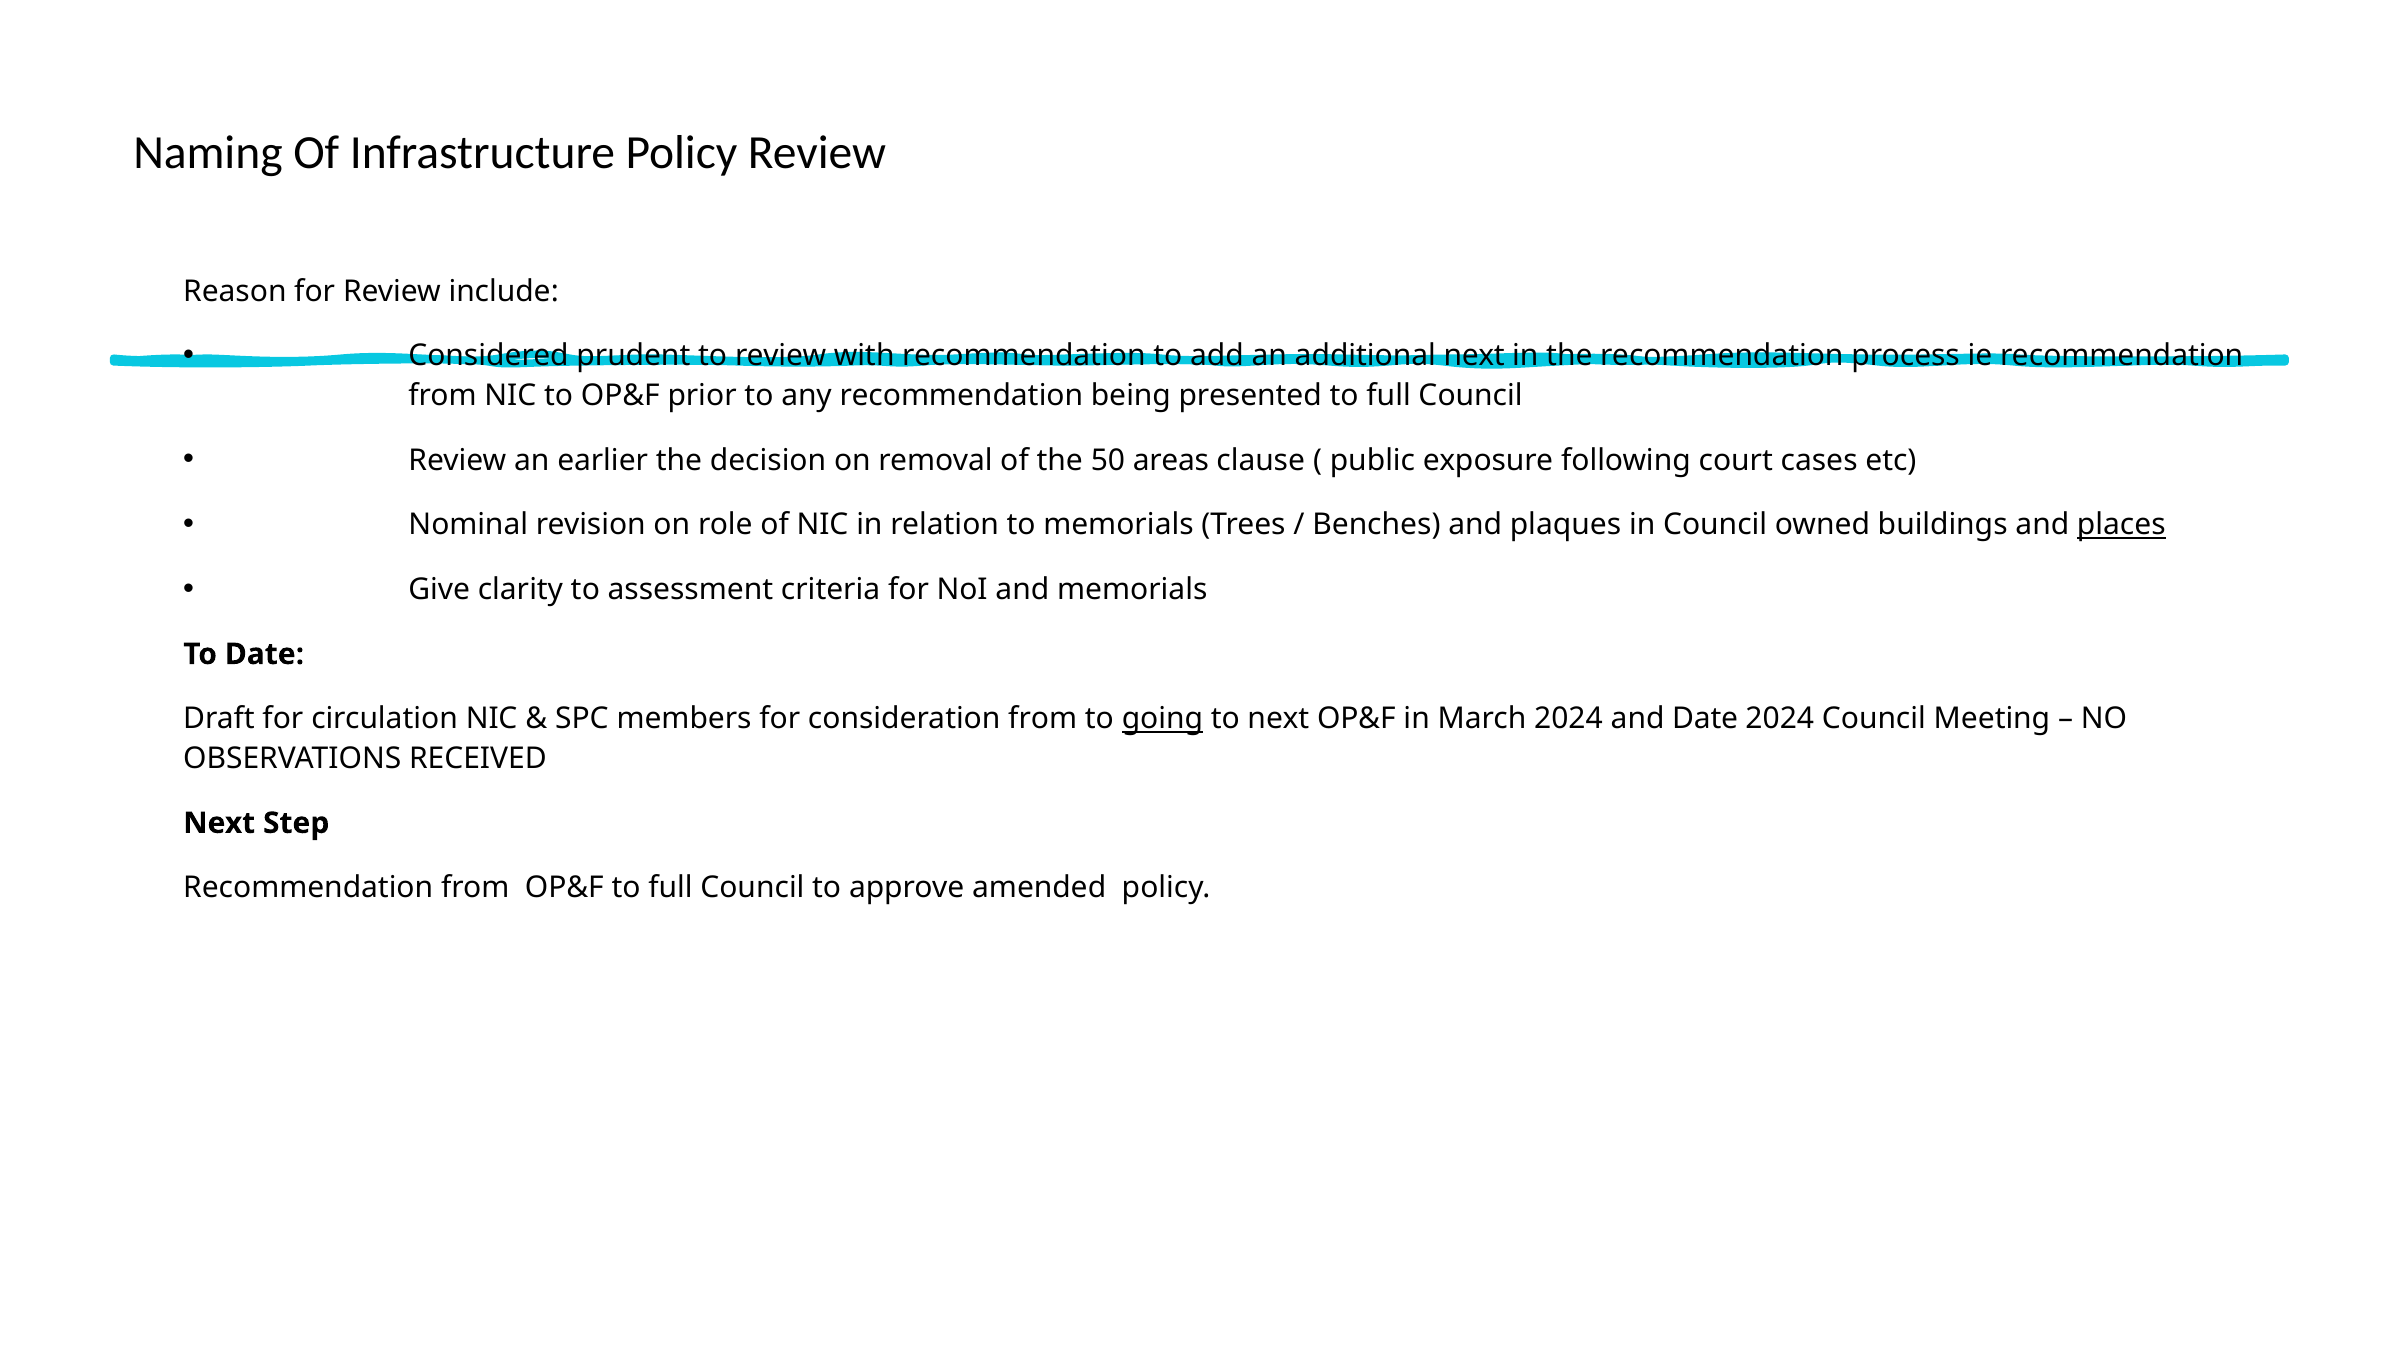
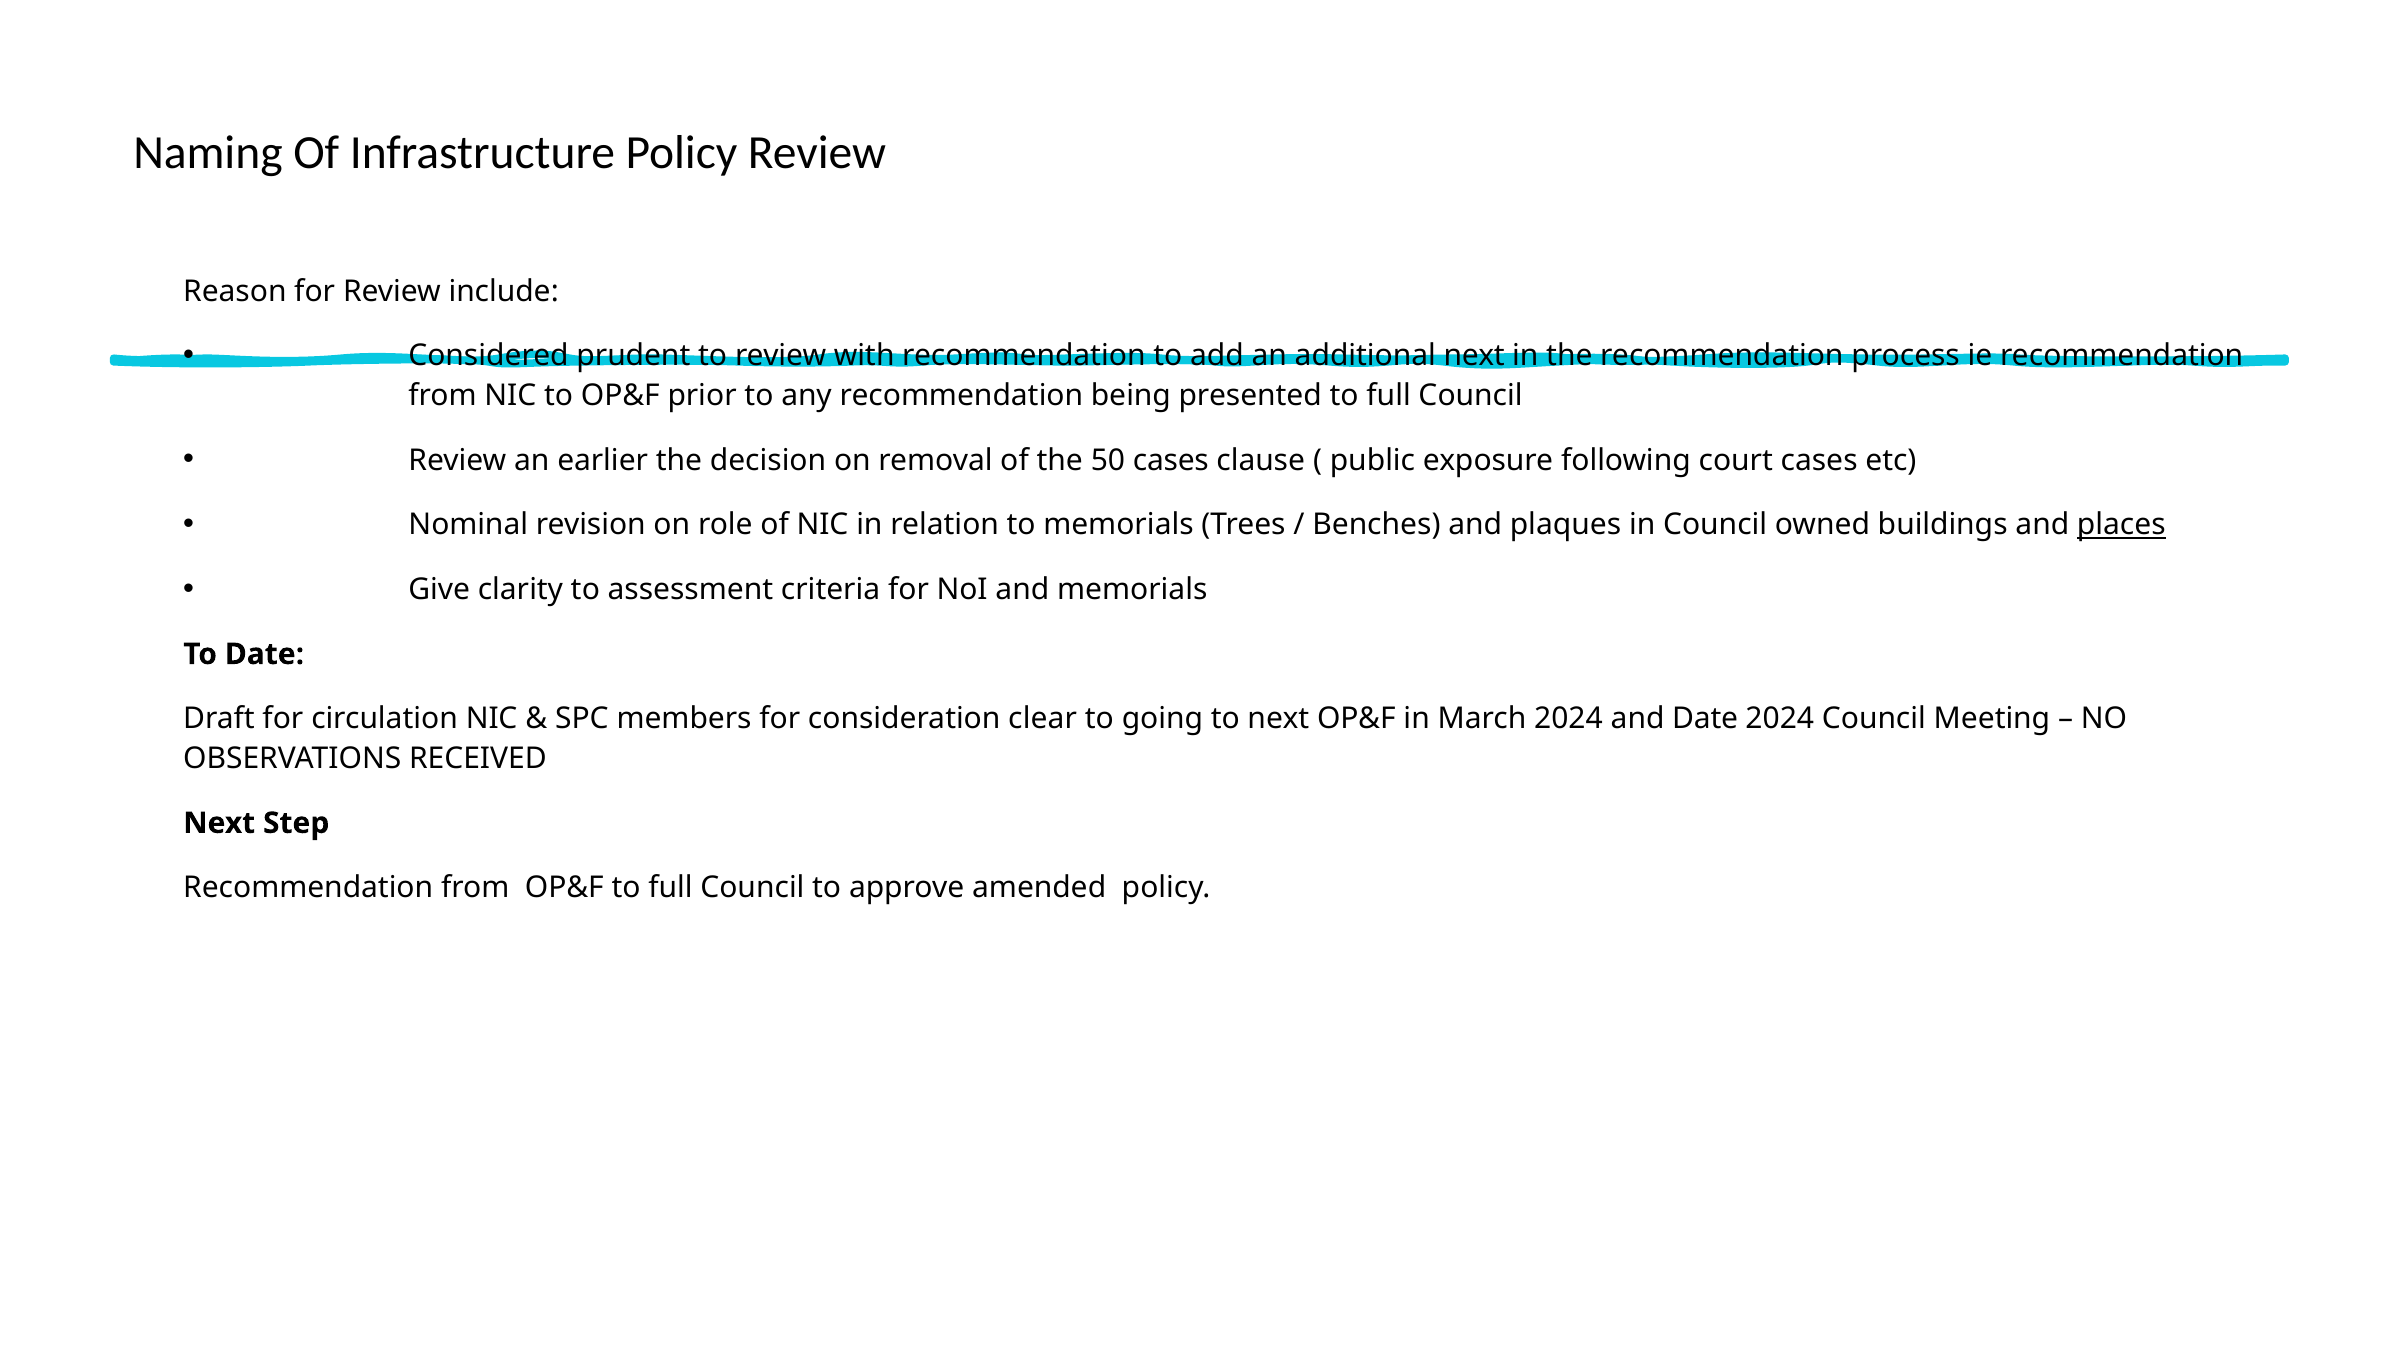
50 areas: areas -> cases
consideration from: from -> clear
going underline: present -> none
